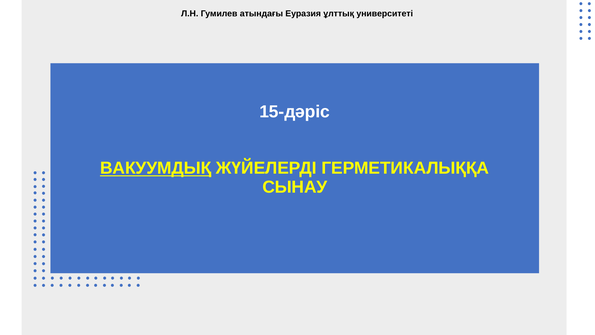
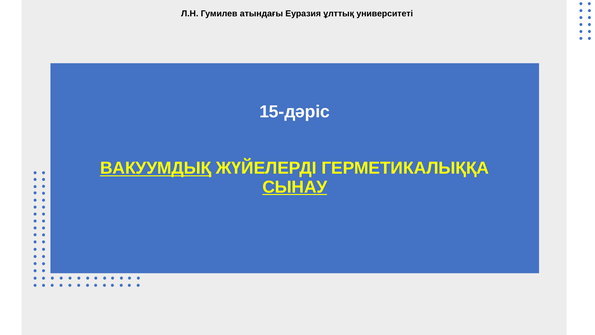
СЫНАУ underline: none -> present
